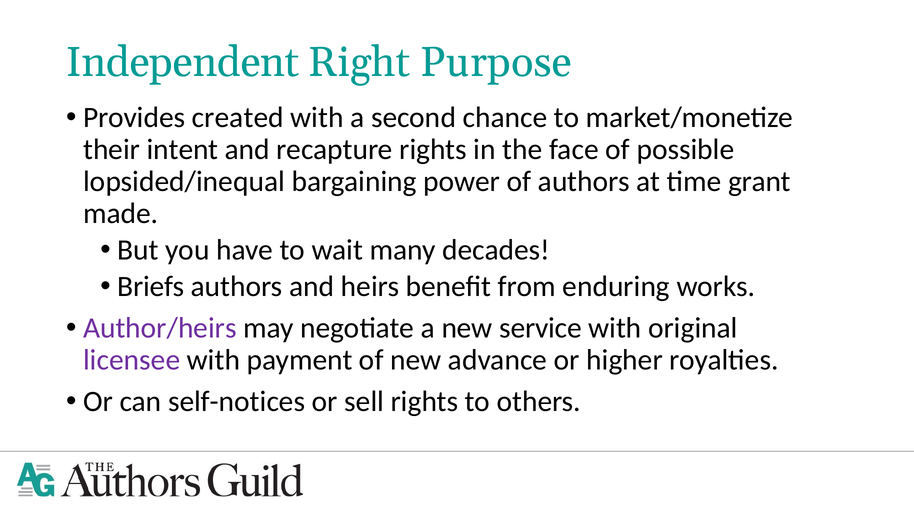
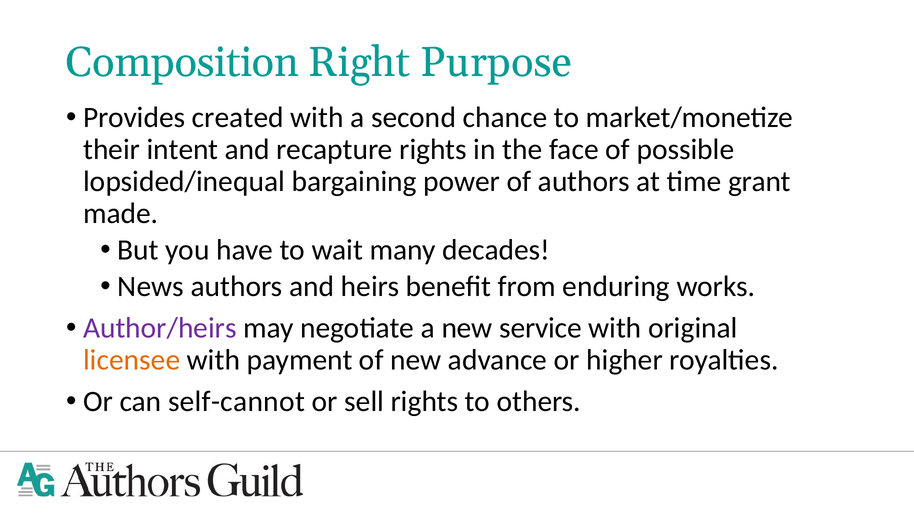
Independent: Independent -> Composition
Briefs: Briefs -> News
licensee colour: purple -> orange
self-notices: self-notices -> self-cannot
